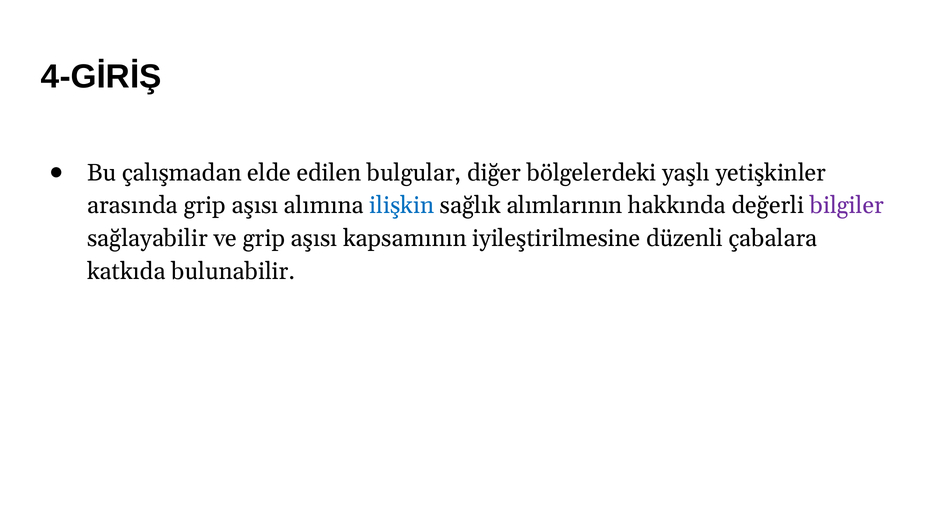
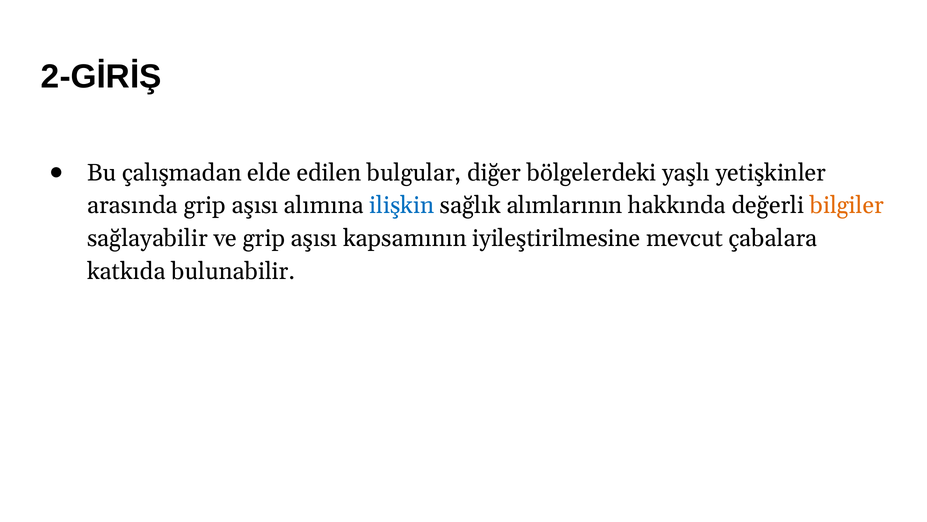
4-GİRİŞ: 4-GİRİŞ -> 2-GİRİŞ
bilgiler colour: purple -> orange
düzenli: düzenli -> mevcut
